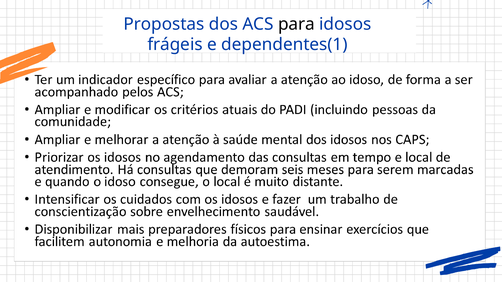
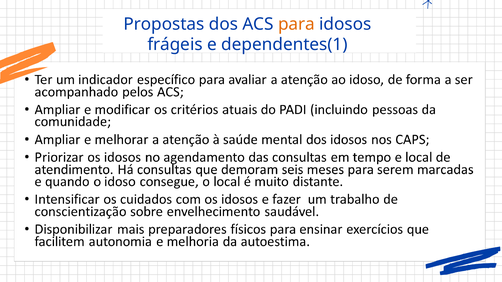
para colour: black -> orange
